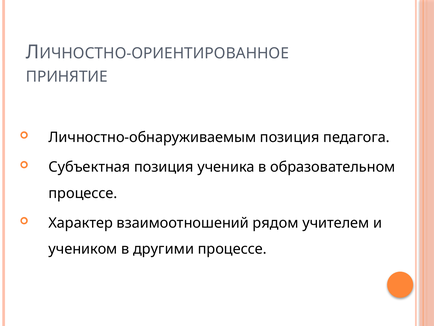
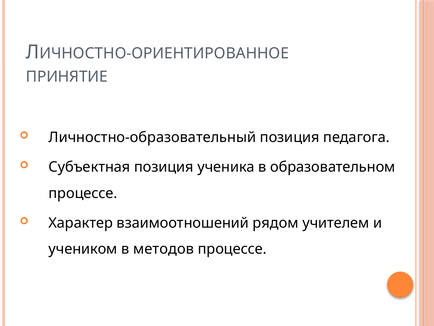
Личностно-обнаруживаемым: Личностно-обнаруживаемым -> Личностно-образовательный
другими: другими -> методов
